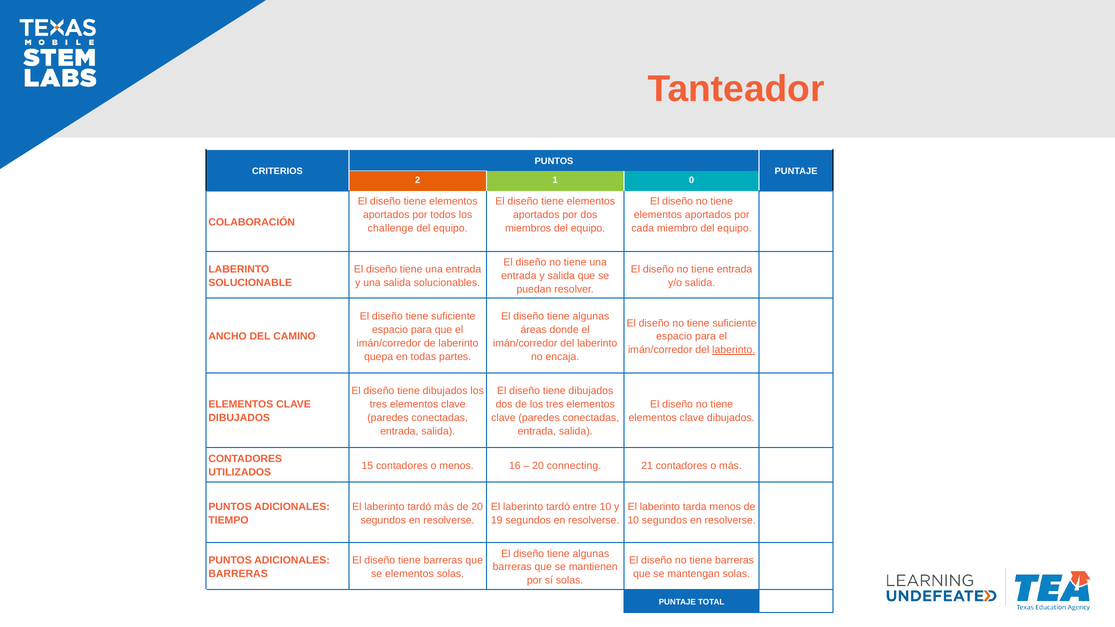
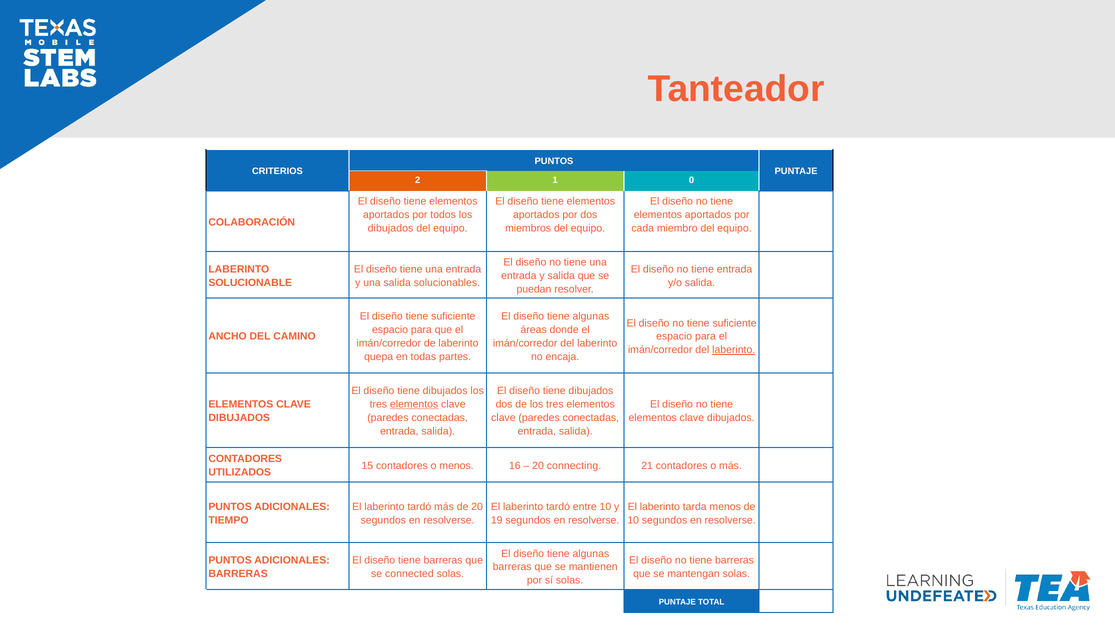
challenge at (391, 228): challenge -> dibujados
elementos at (414, 404) underline: none -> present
se elementos: elementos -> connected
